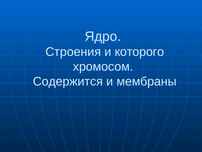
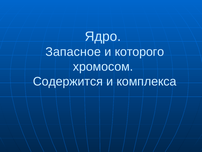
Строения: Строения -> Запасное
мембраны: мембраны -> комплекса
